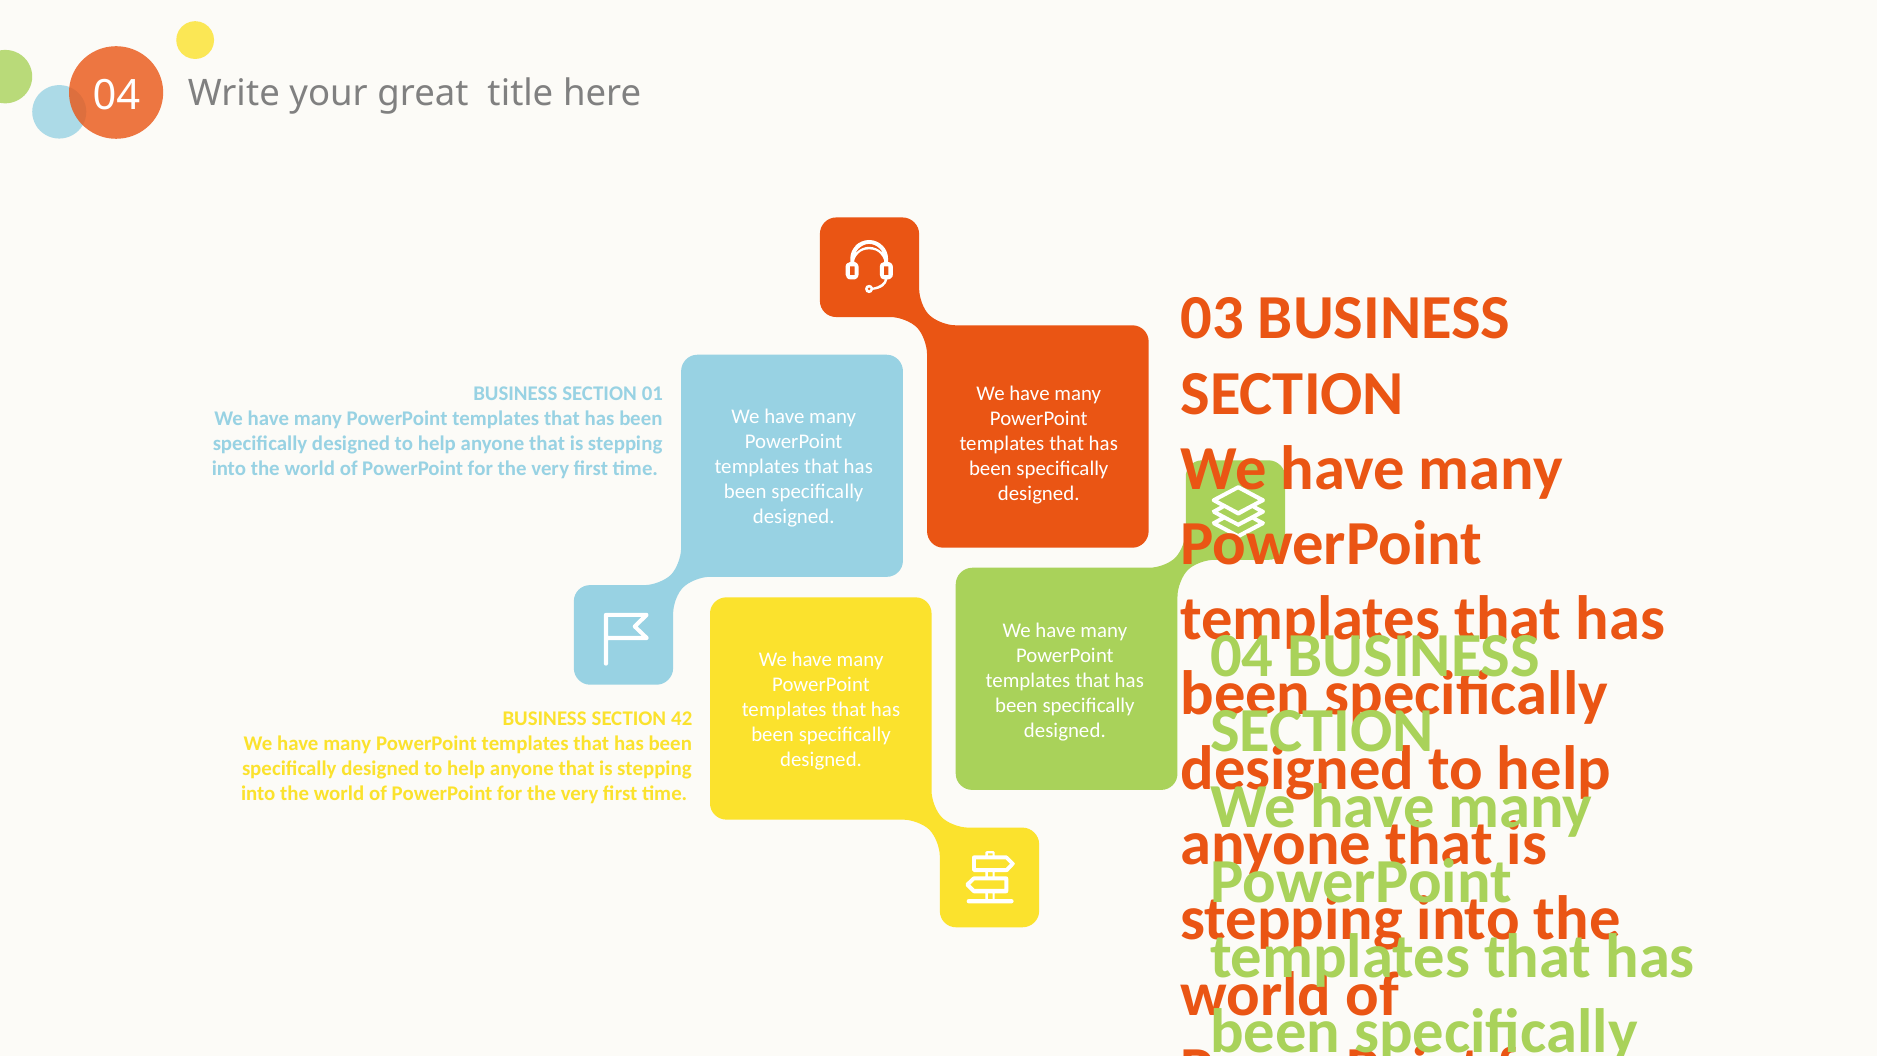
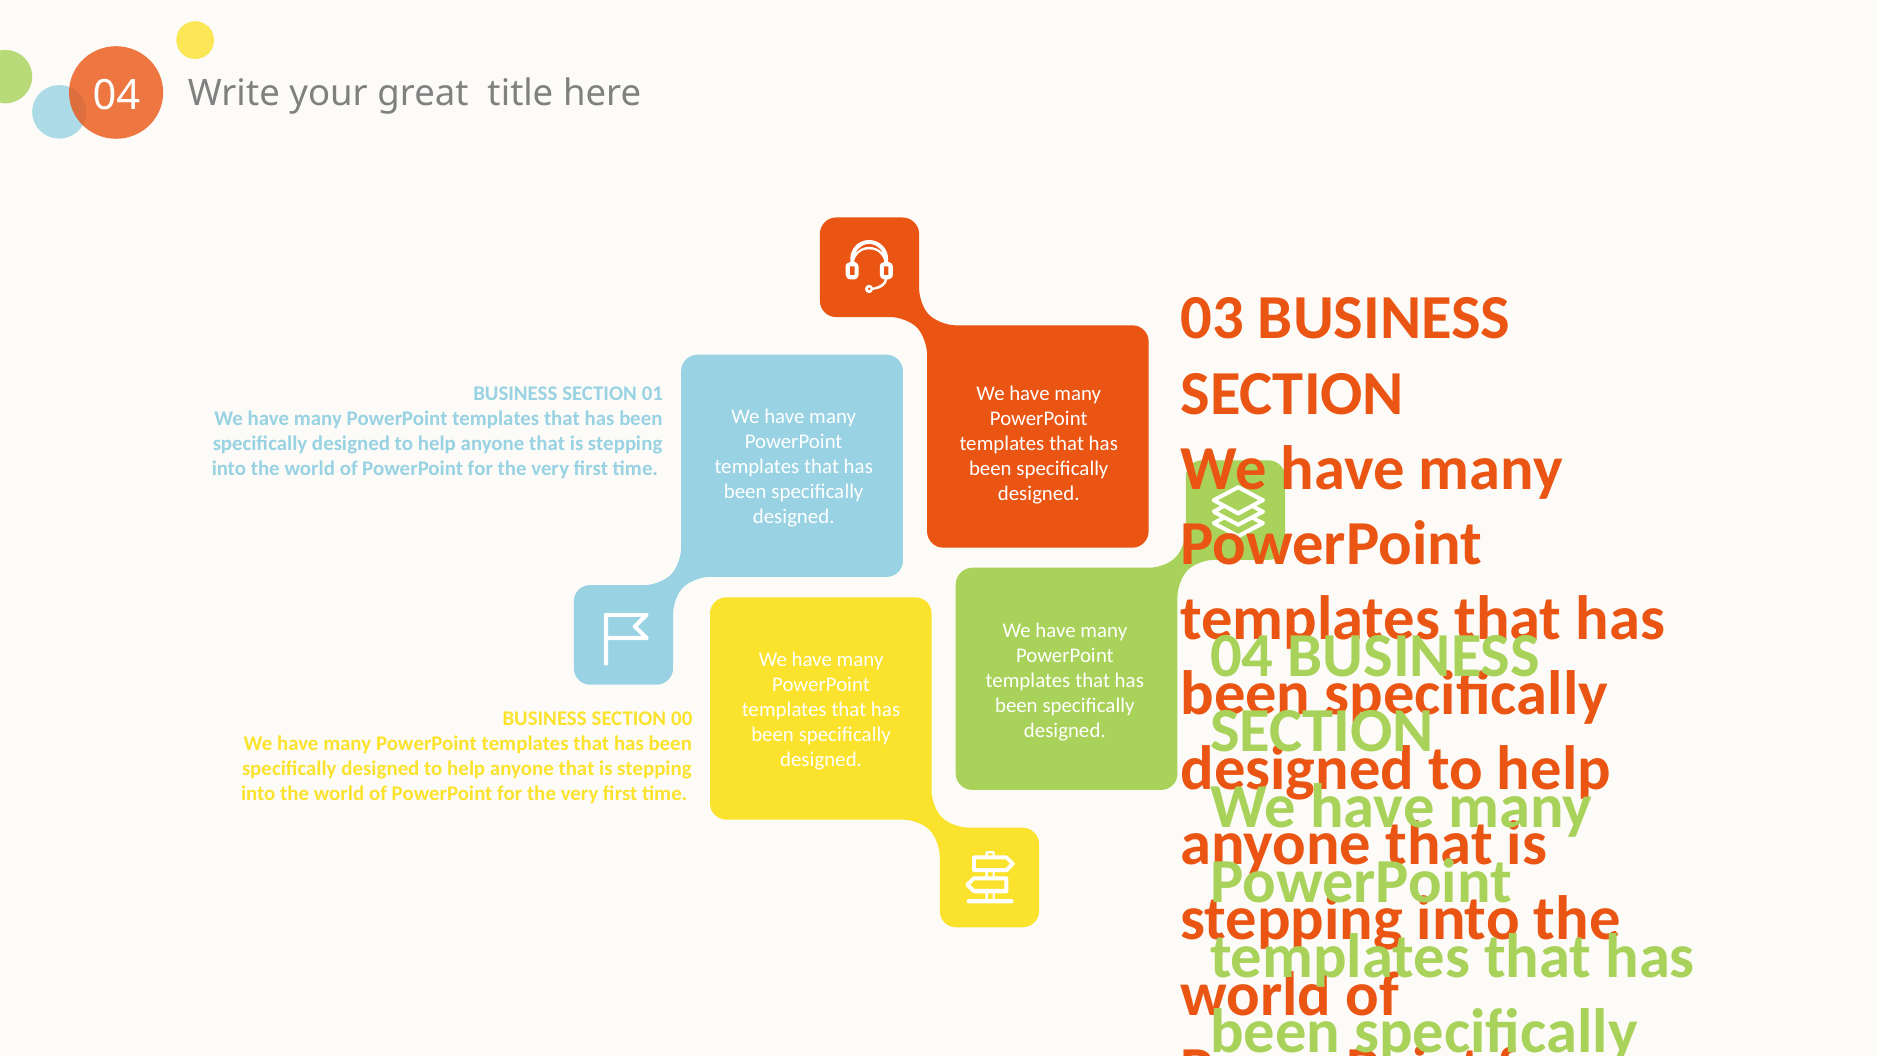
42: 42 -> 00
